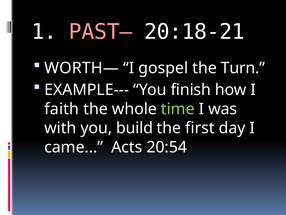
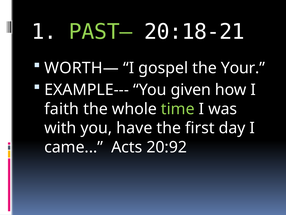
PAST– colour: pink -> light green
Turn: Turn -> Your
finish: finish -> given
build: build -> have
20:54: 20:54 -> 20:92
